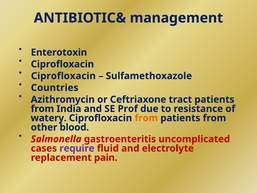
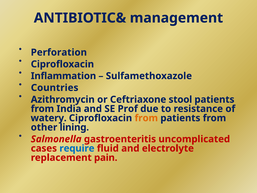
Enterotoxin: Enterotoxin -> Perforation
Ciprofloxacin at (63, 76): Ciprofloxacin -> Inflammation
tract: tract -> stool
blood: blood -> lining
require colour: purple -> blue
